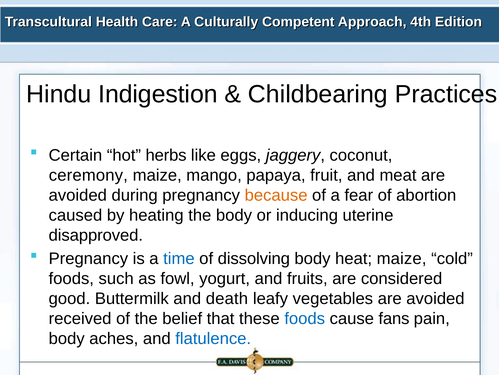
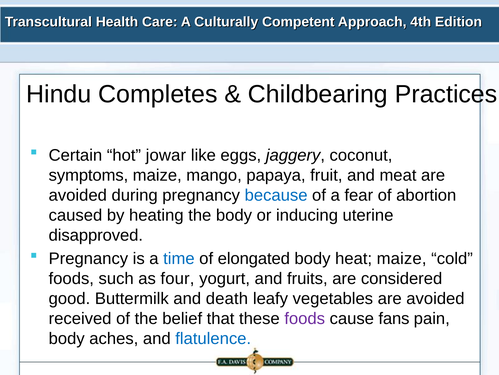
Indigestion: Indigestion -> Completes
herbs: herbs -> jowar
ceremony: ceremony -> symptoms
because colour: orange -> blue
dissolving: dissolving -> elongated
fowl: fowl -> four
foods at (305, 318) colour: blue -> purple
